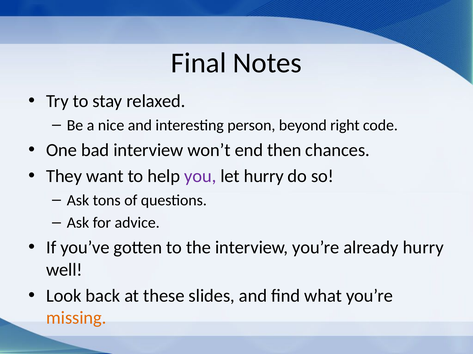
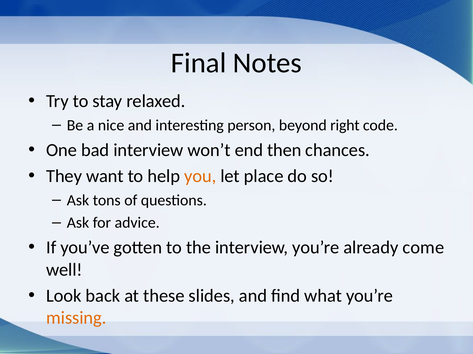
you colour: purple -> orange
let hurry: hurry -> place
already hurry: hurry -> come
